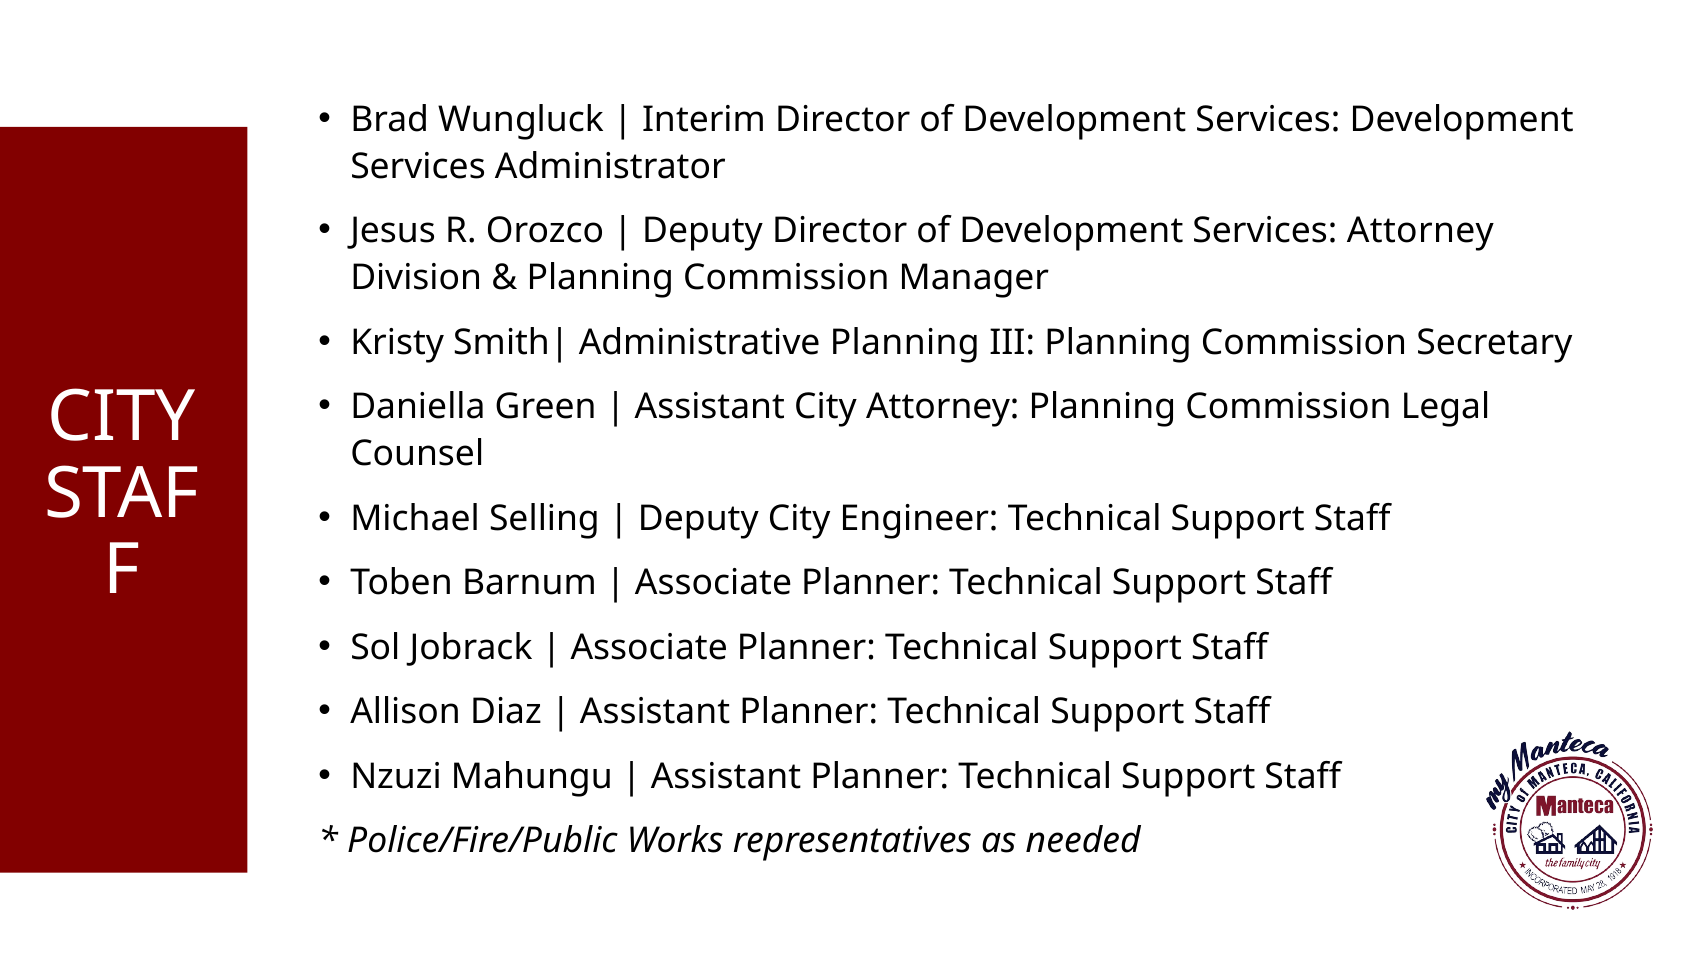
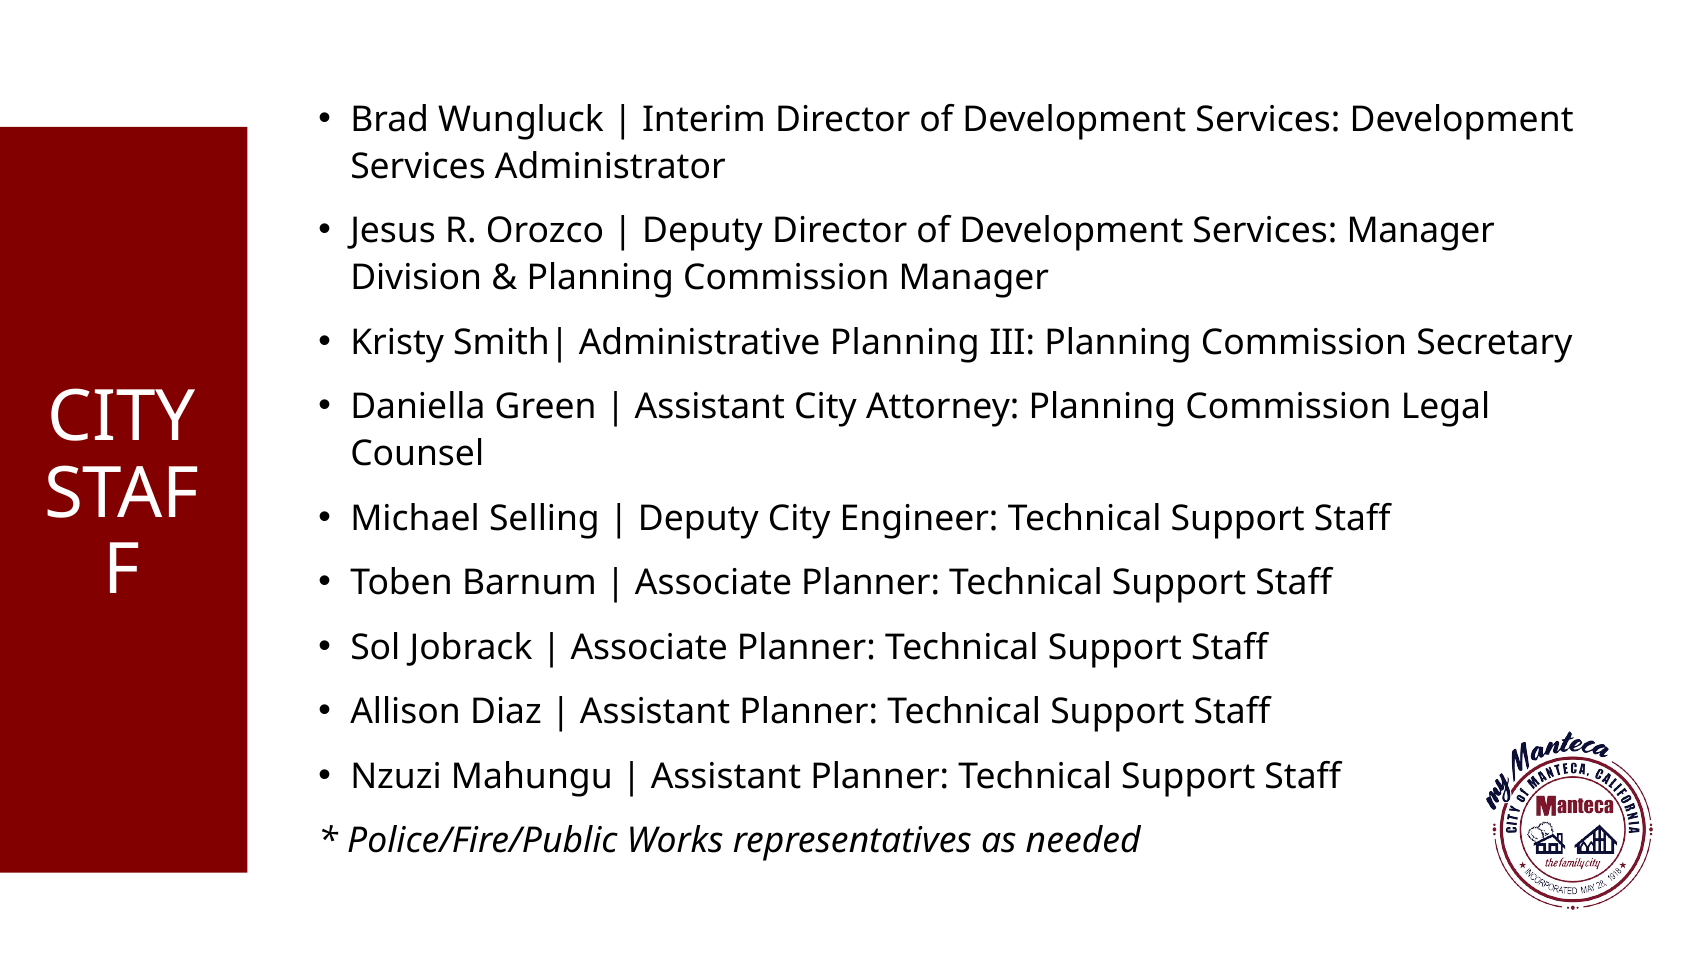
Services Attorney: Attorney -> Manager
